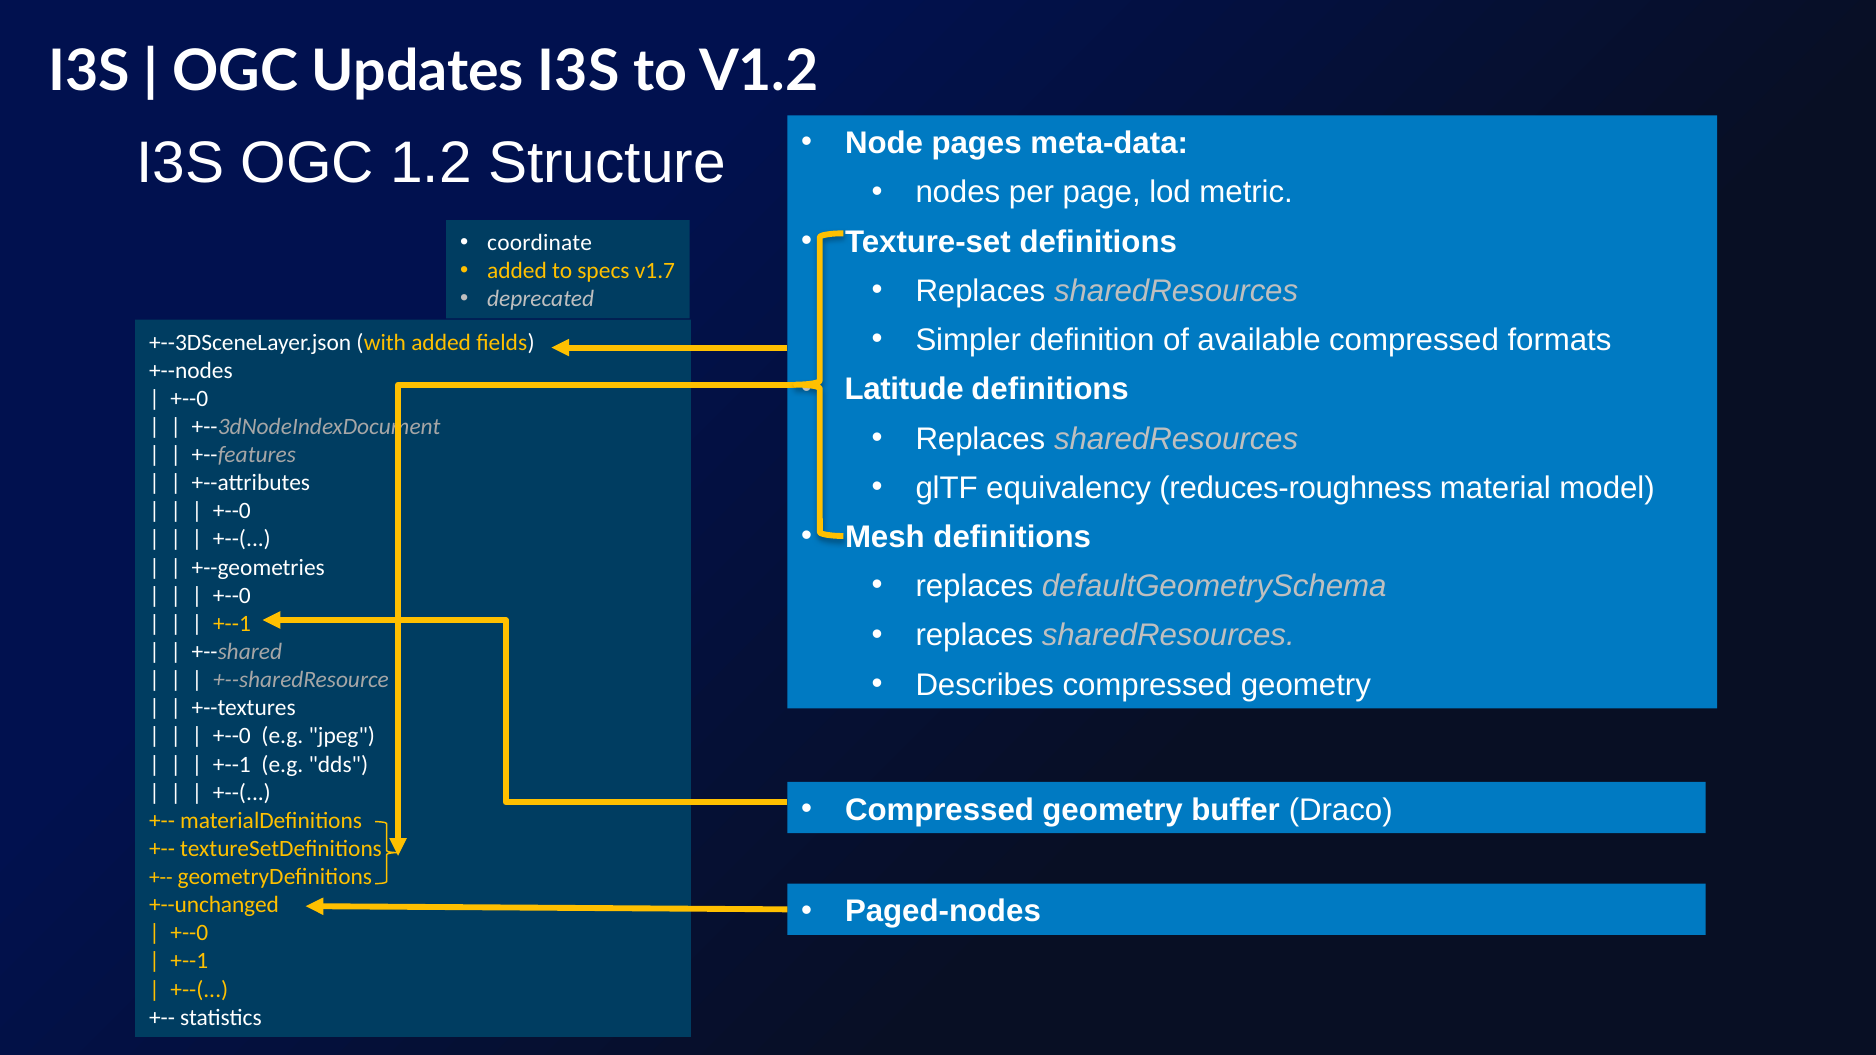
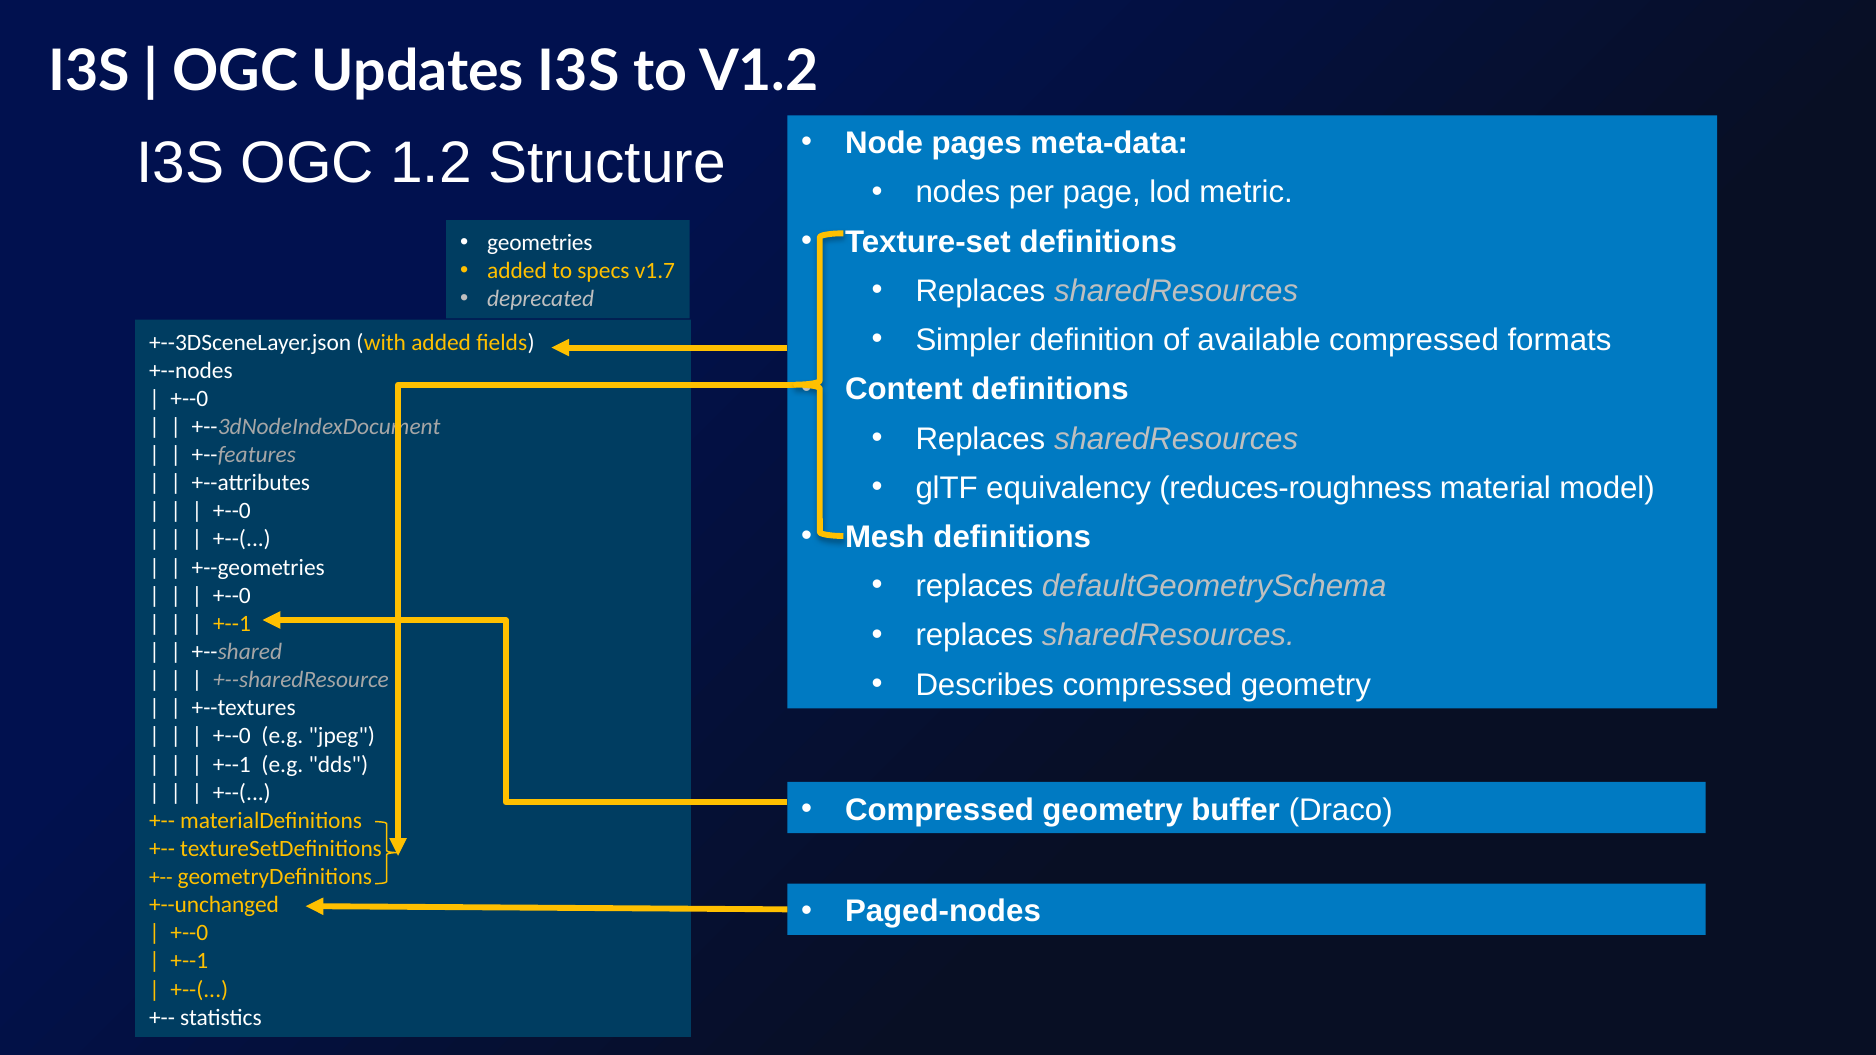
coordinate: coordinate -> geometries
Latitude: Latitude -> Content
